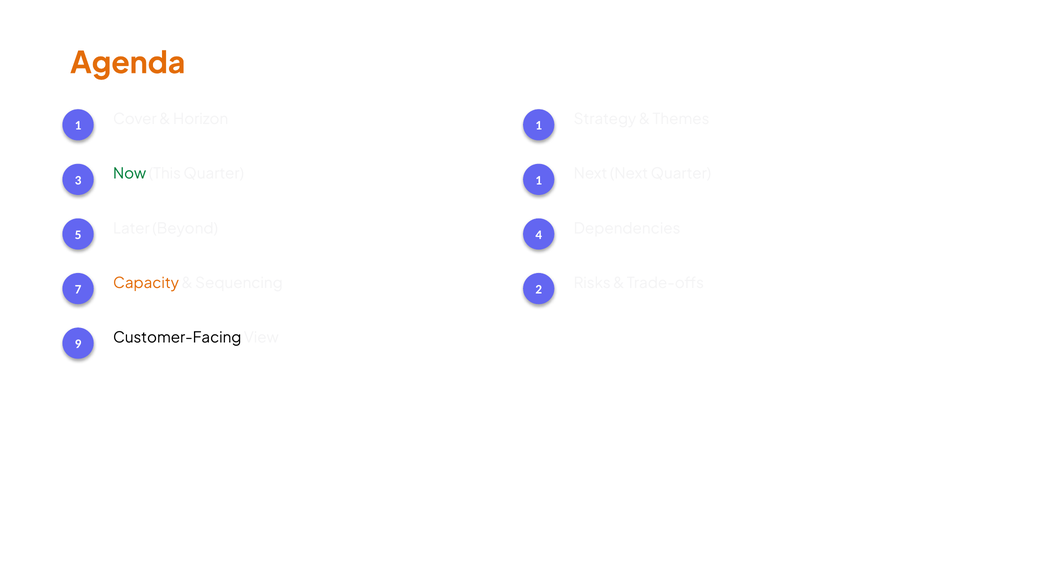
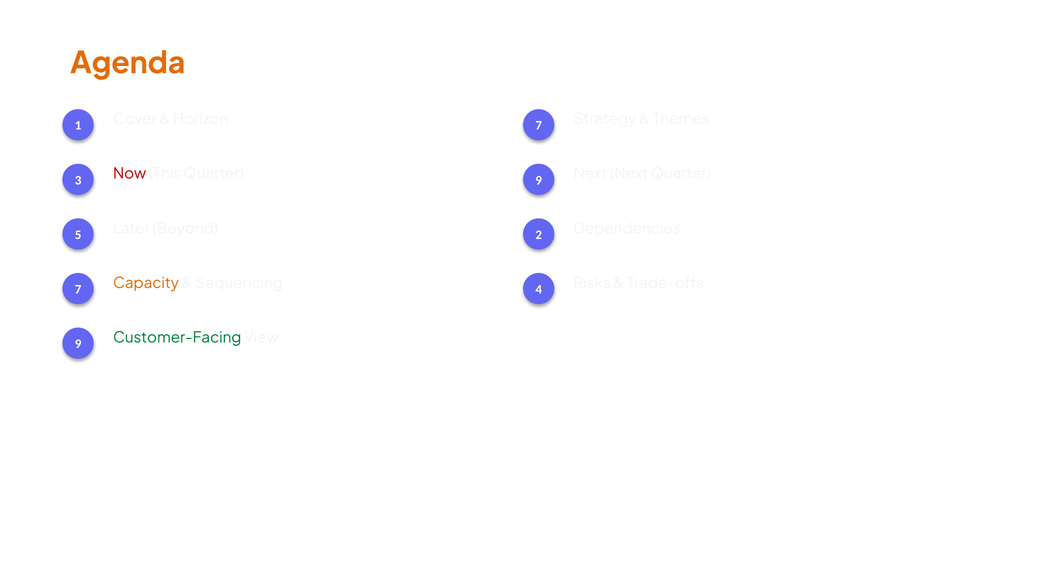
Horizon 1: 1 -> 7
Now colour: green -> red
Quarter 1: 1 -> 9
4: 4 -> 2
2: 2 -> 4
Customer-Facing colour: black -> green
